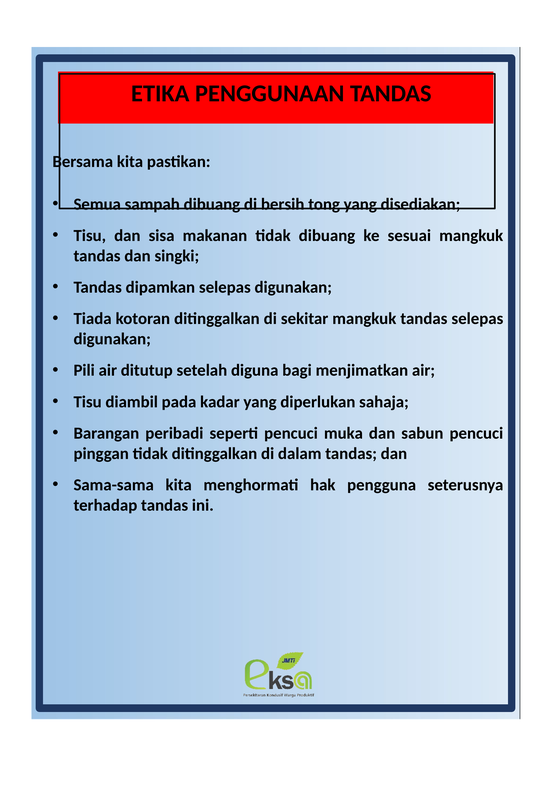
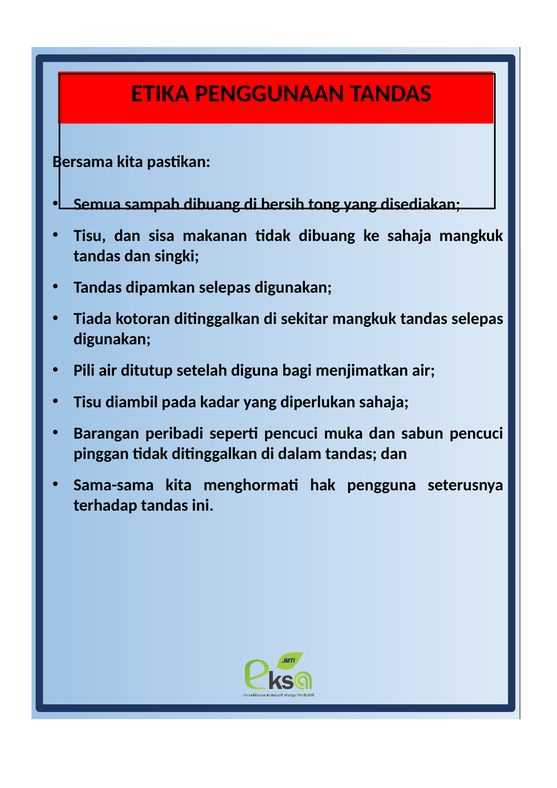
ke sesuai: sesuai -> sahaja
